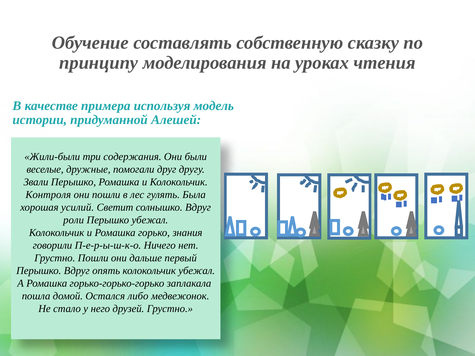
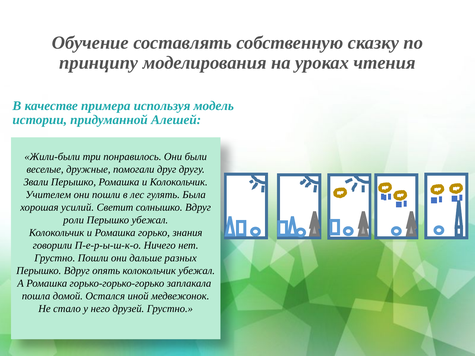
содержания: содержания -> понравилось
Контроля: Контроля -> Учителем
первый: первый -> разных
либо: либо -> иной
